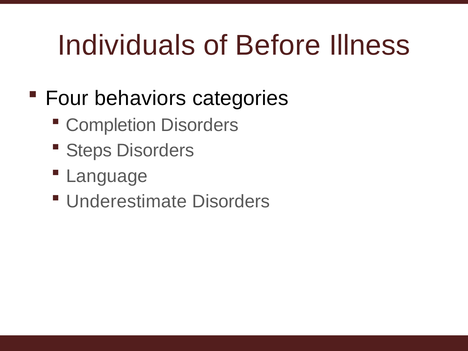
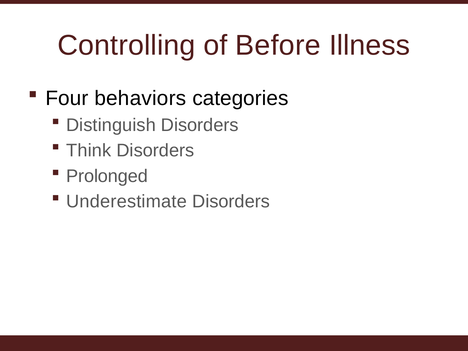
Individuals: Individuals -> Controlling
Completion: Completion -> Distinguish
Steps: Steps -> Think
Language: Language -> Prolonged
